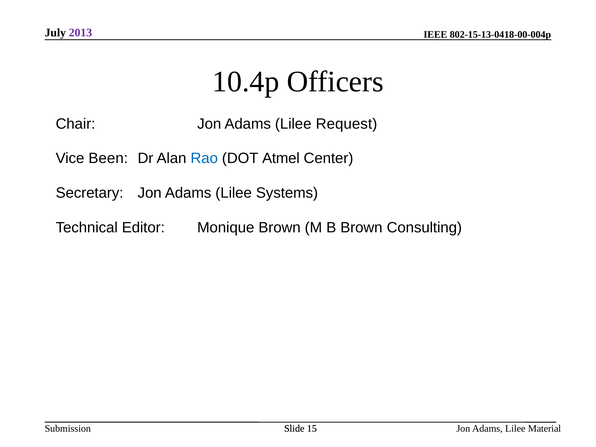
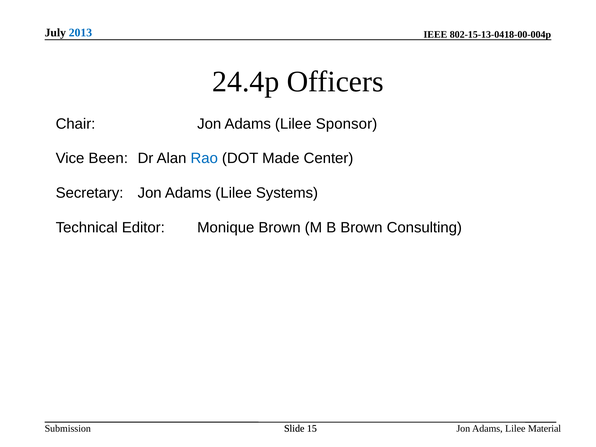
2013 colour: purple -> blue
10.4p: 10.4p -> 24.4p
Request: Request -> Sponsor
Atmel: Atmel -> Made
